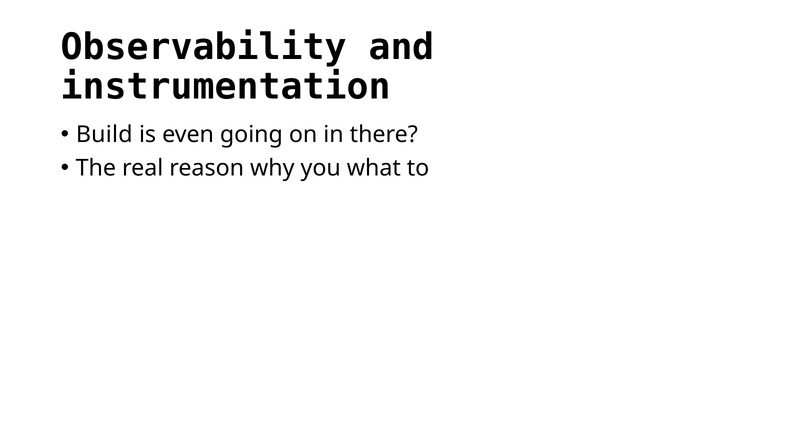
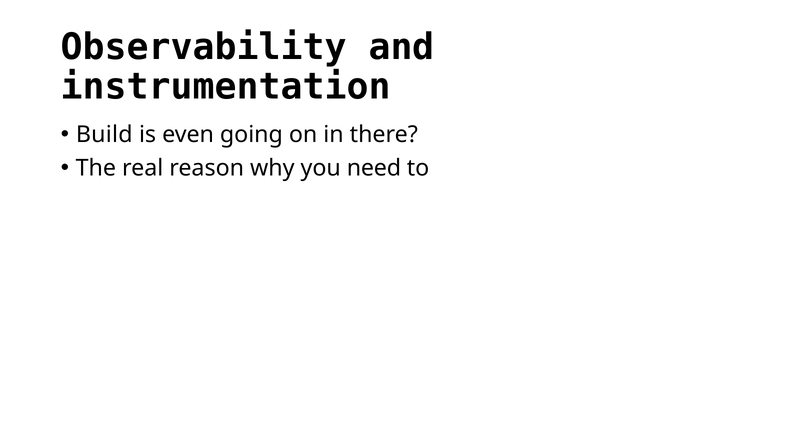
what: what -> need
